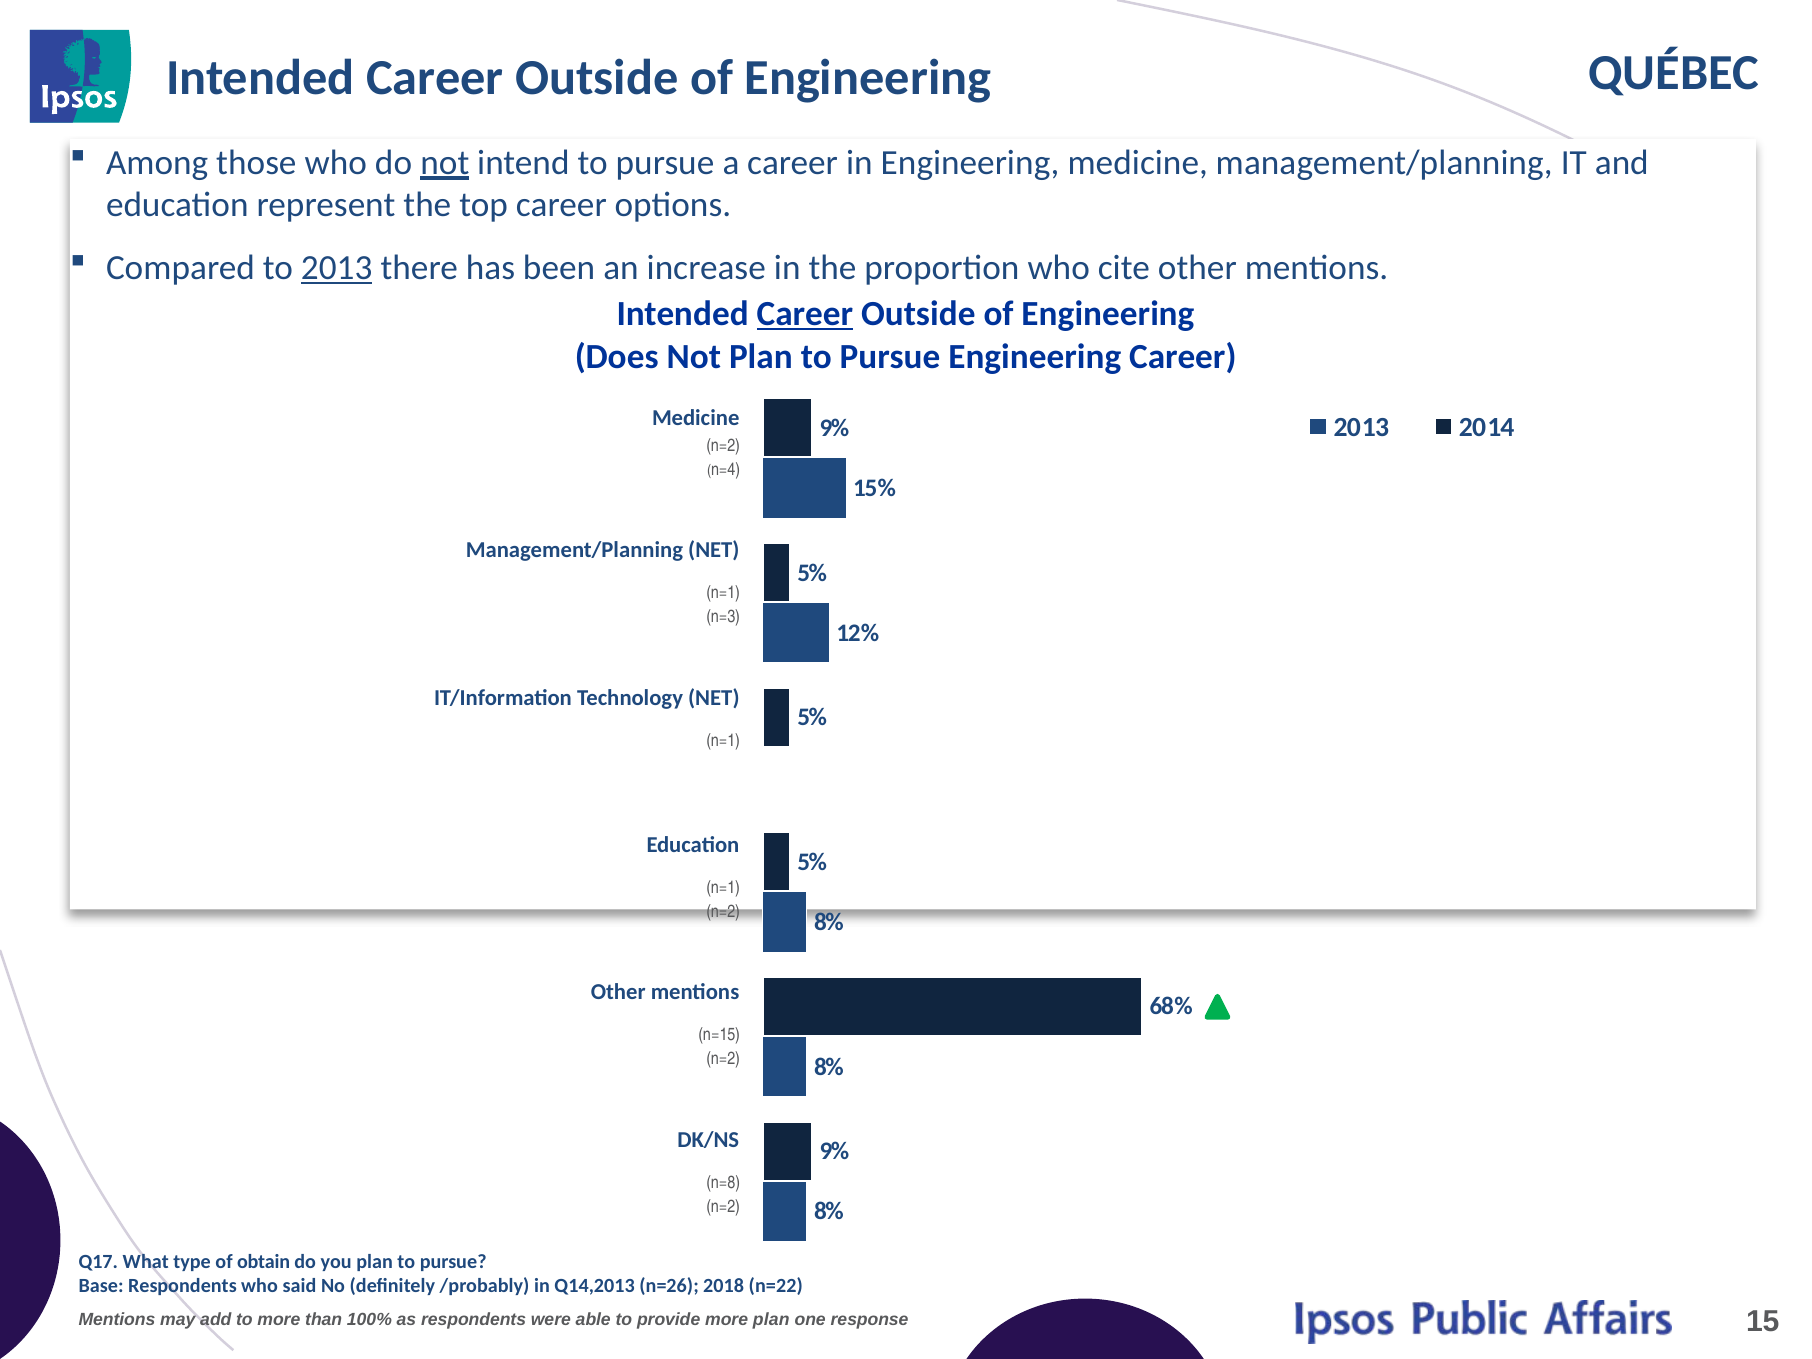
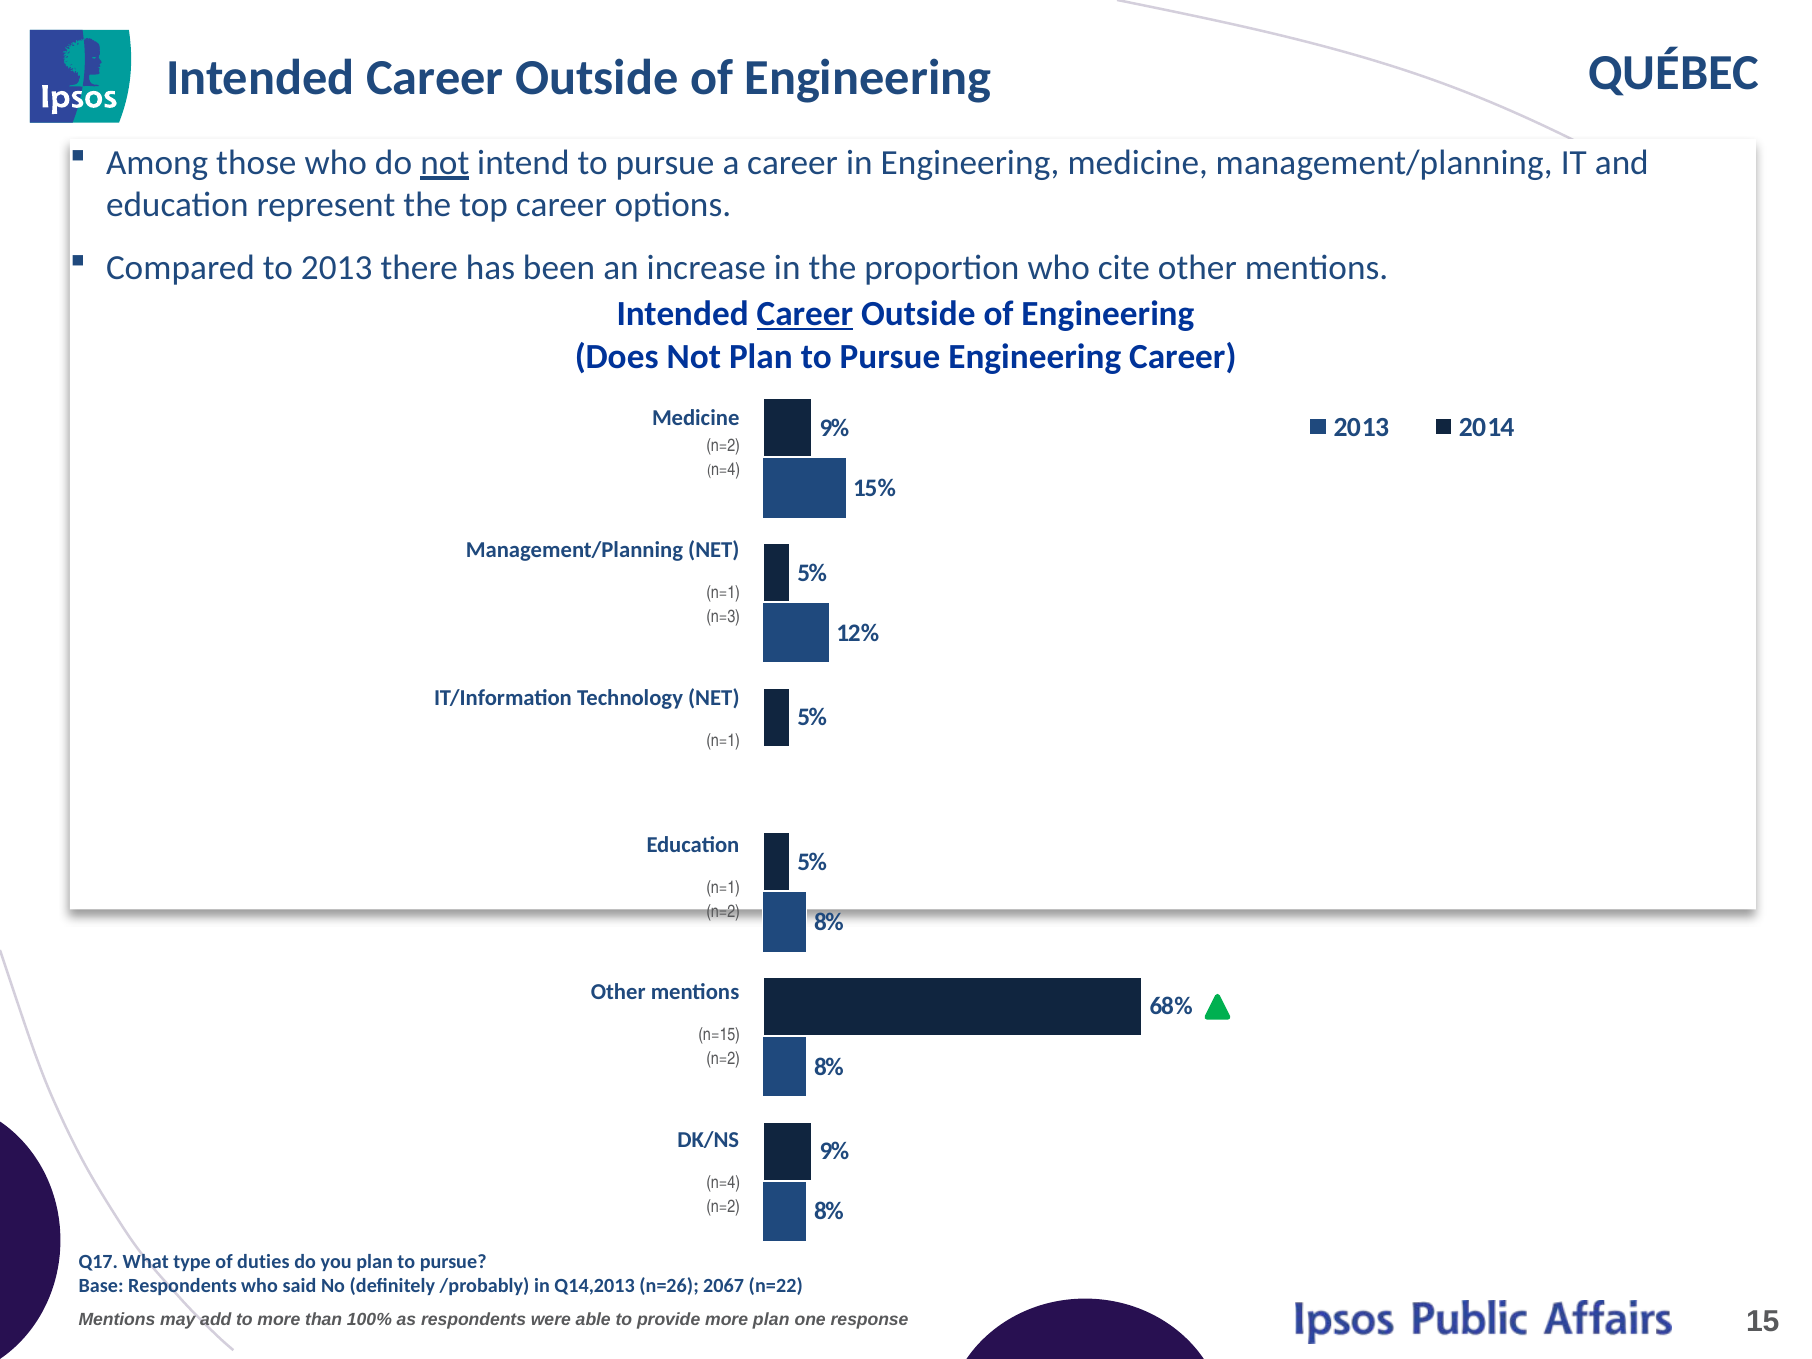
2013 at (337, 267) underline: present -> none
n=8 at (723, 1183): n=8 -> n=4
obtain: obtain -> duties
2018: 2018 -> 2067
